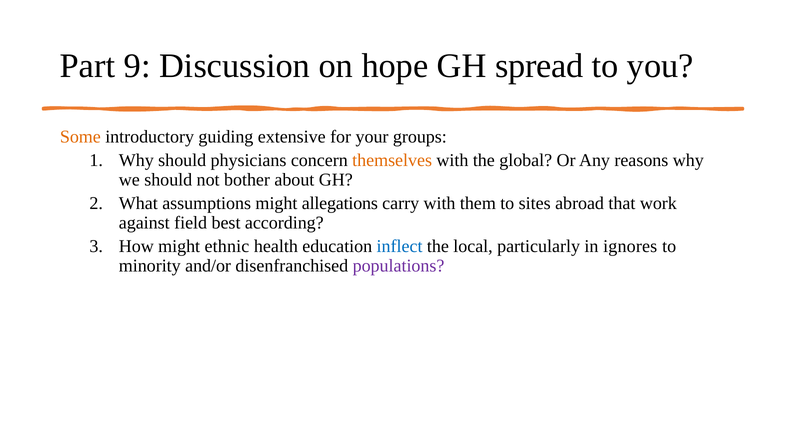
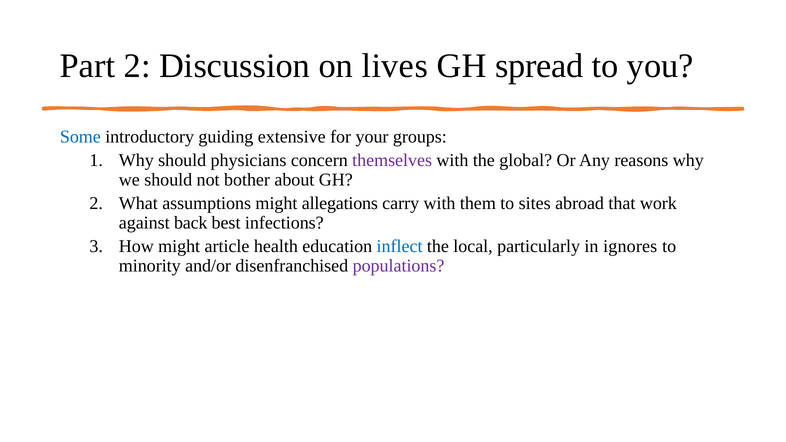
Part 9: 9 -> 2
hope: hope -> lives
Some colour: orange -> blue
themselves colour: orange -> purple
field: field -> back
according: according -> infections
ethnic: ethnic -> article
